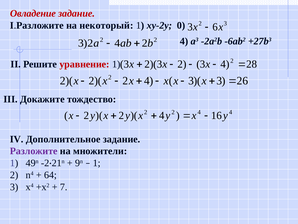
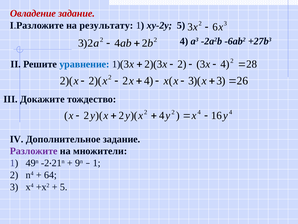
некоторый: некоторый -> результату
xy-2y 0: 0 -> 5
уравнение colour: red -> blue
7 at (64, 187): 7 -> 5
